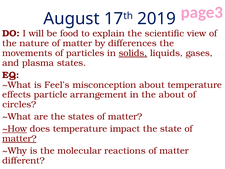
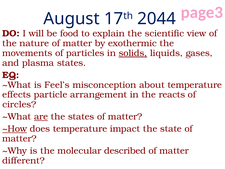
2019: 2019 -> 2044
differences: differences -> exothermic
the about: about -> reacts
are underline: none -> present
matter at (19, 138) underline: present -> none
reactions: reactions -> described
